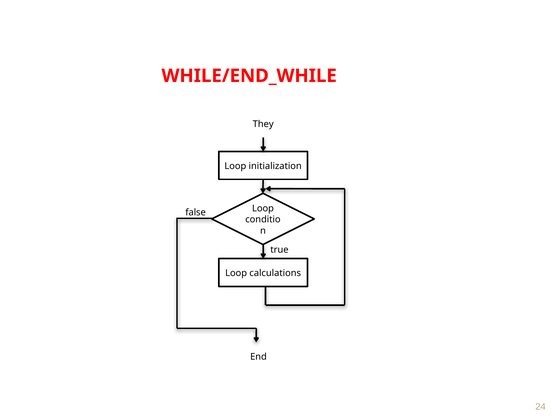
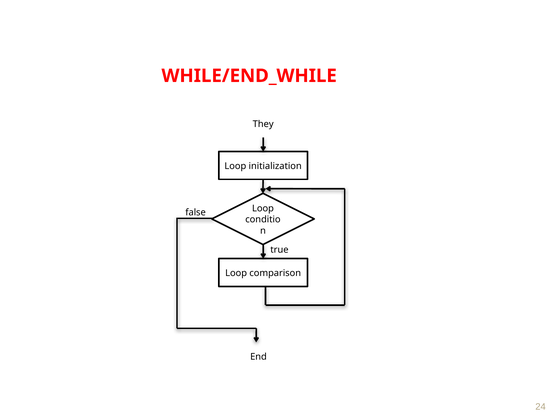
calculations: calculations -> comparison
